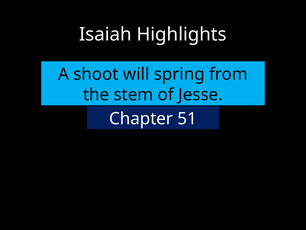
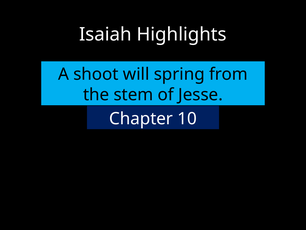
51: 51 -> 10
